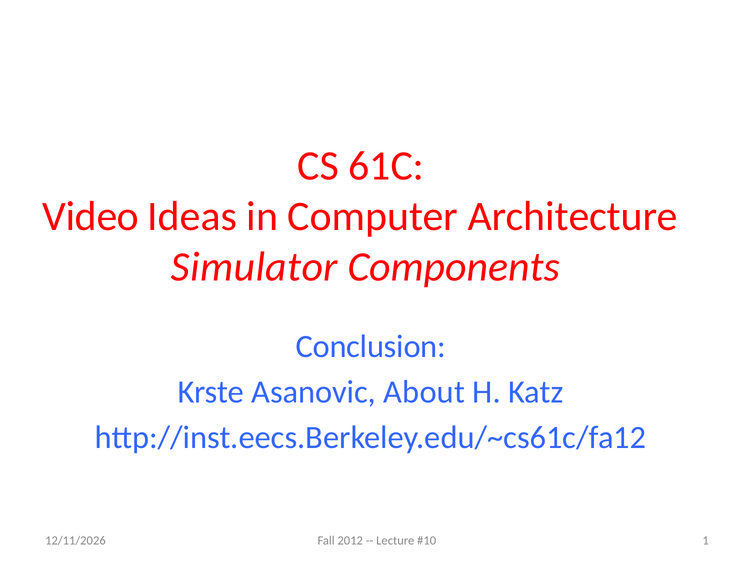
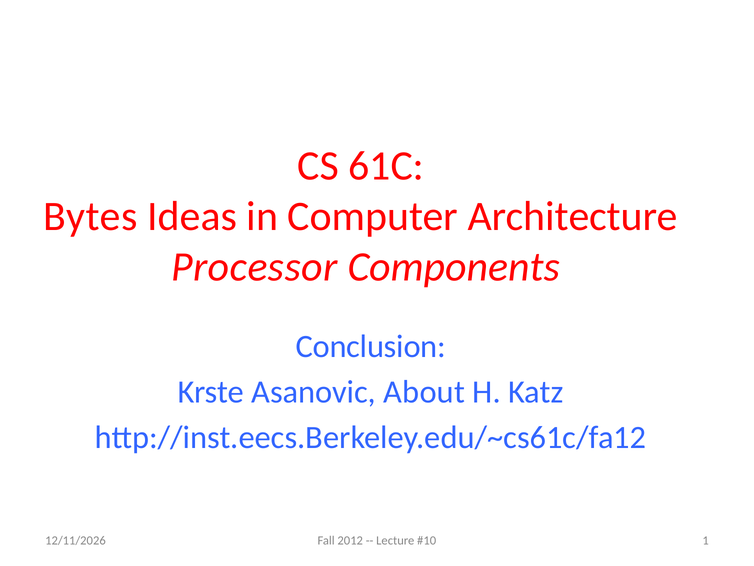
Video: Video -> Bytes
Simulator: Simulator -> Processor
